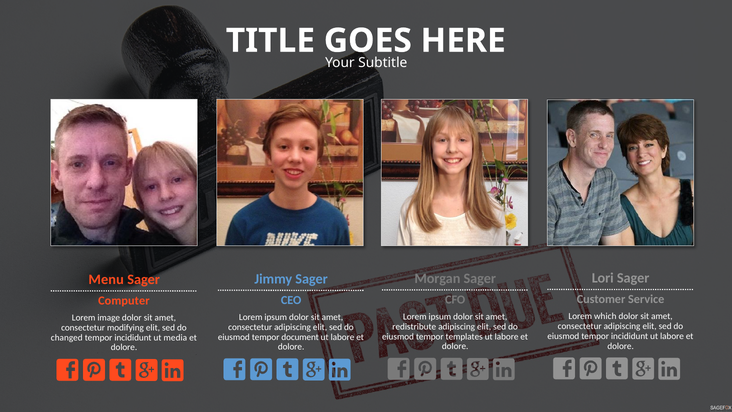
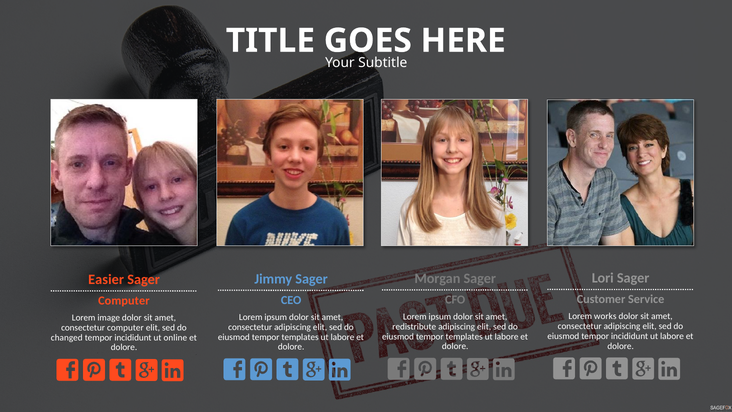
Menu: Menu -> Easier
which: which -> works
consectetur modifying: modifying -> computer
document at (300, 337): document -> templates
media: media -> online
